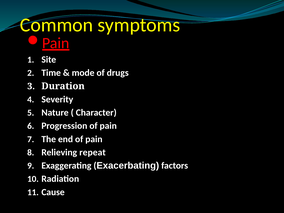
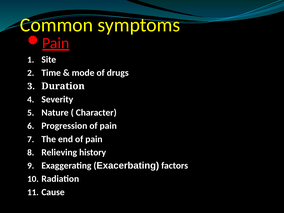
repeat: repeat -> history
